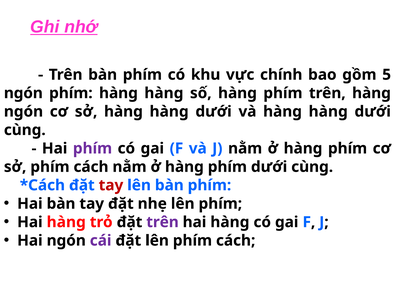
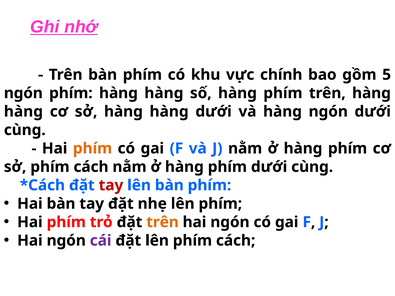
ngón at (23, 112): ngón -> hàng
và hàng hàng: hàng -> ngón
phím at (93, 149) colour: purple -> orange
hàng at (66, 222): hàng -> phím
trên at (163, 222) colour: purple -> orange
hàng at (230, 222): hàng -> ngón
